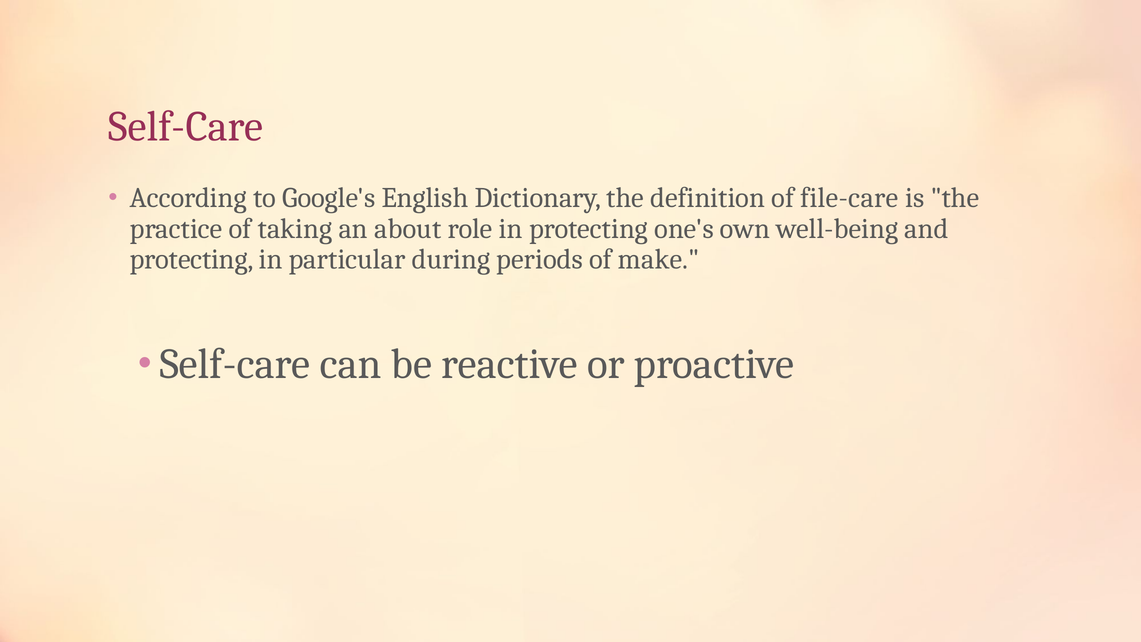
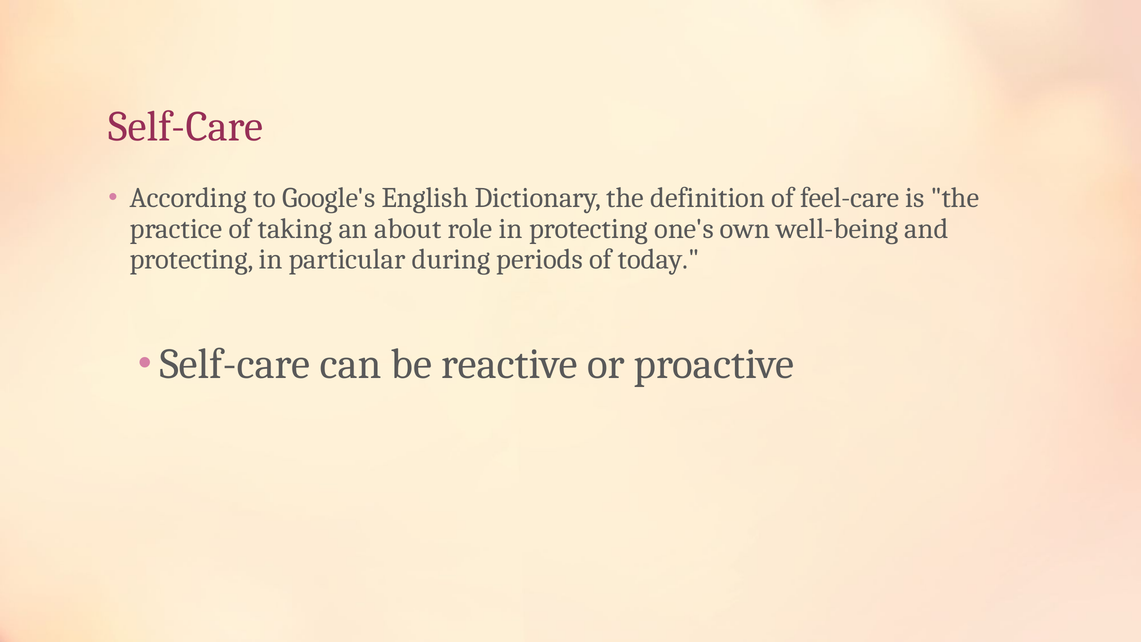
file-care: file-care -> feel-care
make: make -> today
